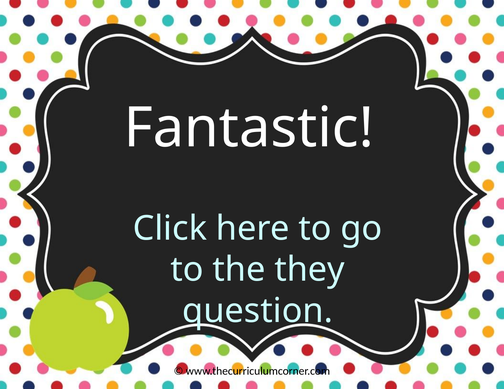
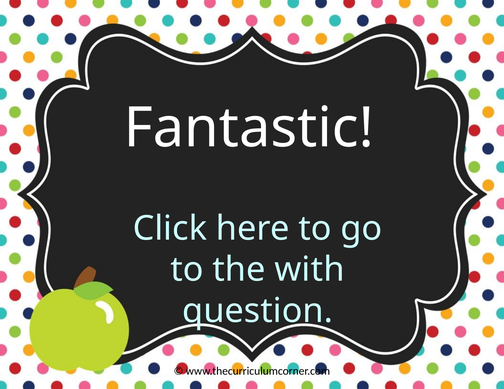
they: they -> with
